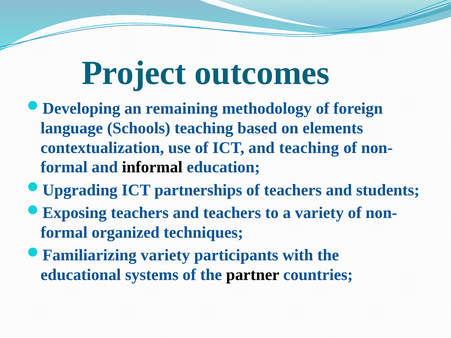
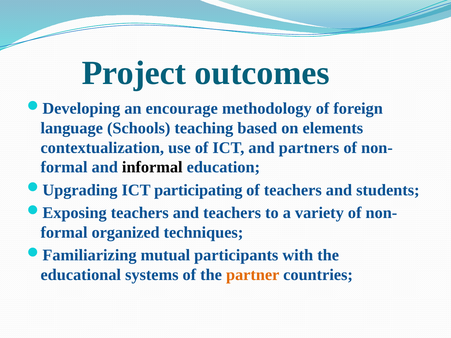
remaining: remaining -> encourage
and teaching: teaching -> partners
partnerships: partnerships -> participating
variety at (165, 255): variety -> mutual
partner colour: black -> orange
